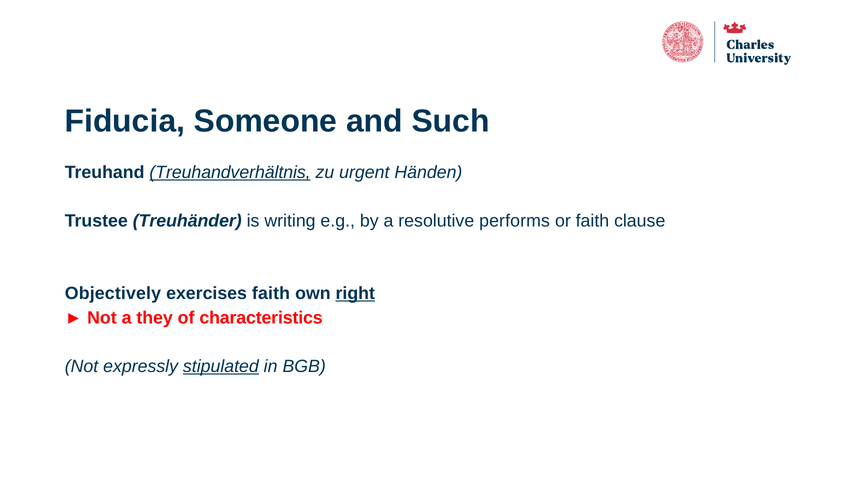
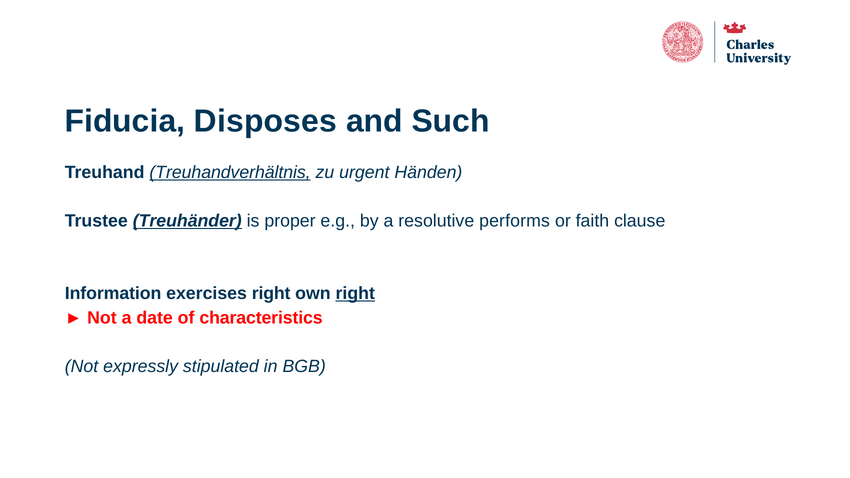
Someone: Someone -> Disposes
Treuhänder underline: none -> present
writing: writing -> proper
Objectively: Objectively -> Information
exercises faith: faith -> right
they: they -> date
stipulated underline: present -> none
